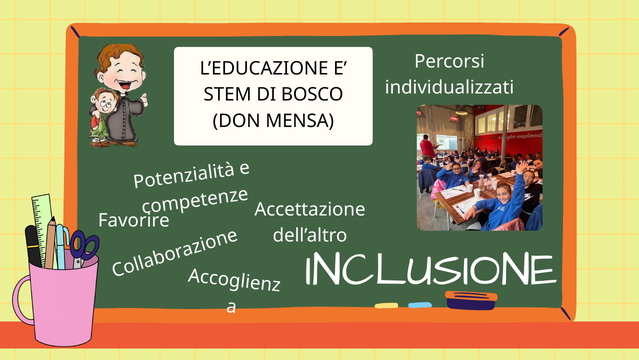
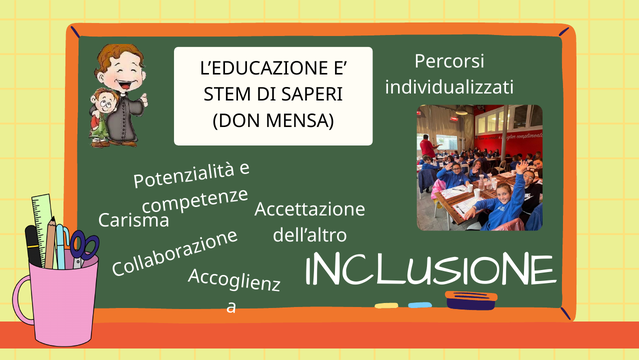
BOSCO: BOSCO -> SAPERI
Favorire: Favorire -> Carisma
